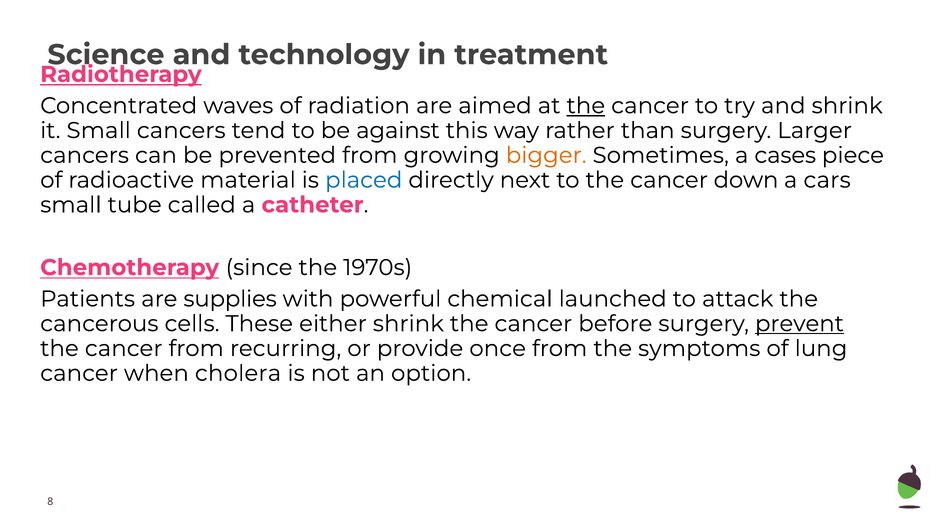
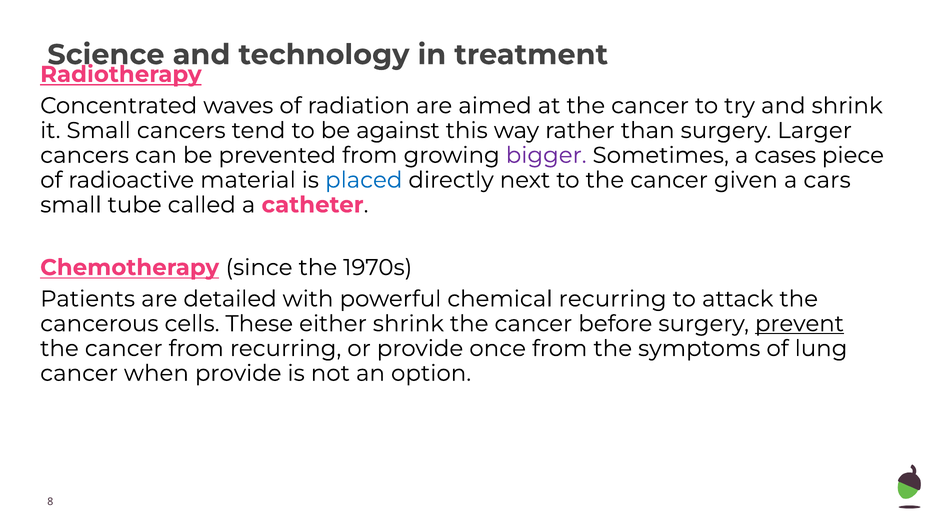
the at (586, 106) underline: present -> none
bigger colour: orange -> purple
down: down -> given
supplies: supplies -> detailed
chemical launched: launched -> recurring
when cholera: cholera -> provide
